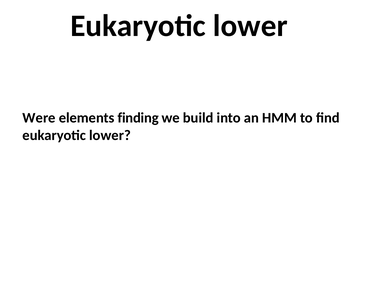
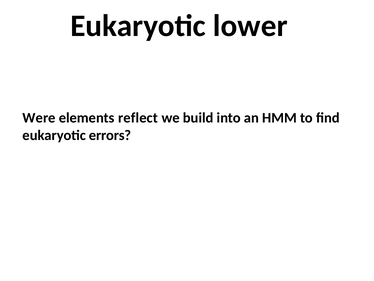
finding: finding -> reflect
lower at (110, 135): lower -> errors
